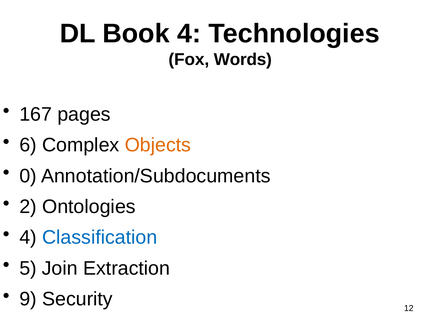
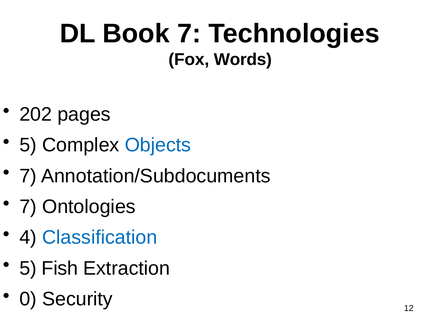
Book 4: 4 -> 7
167: 167 -> 202
6 at (28, 145): 6 -> 5
Objects colour: orange -> blue
0 at (28, 176): 0 -> 7
2 at (28, 207): 2 -> 7
Join: Join -> Fish
9: 9 -> 0
